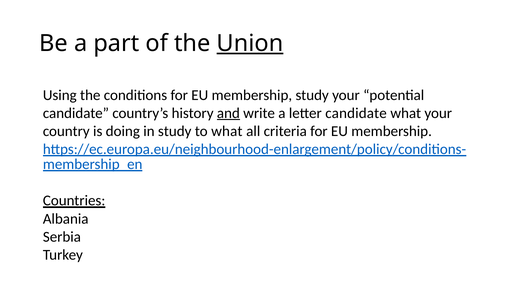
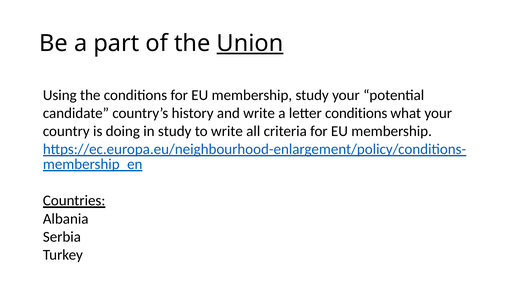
and underline: present -> none
letter candidate: candidate -> conditions
to what: what -> write
